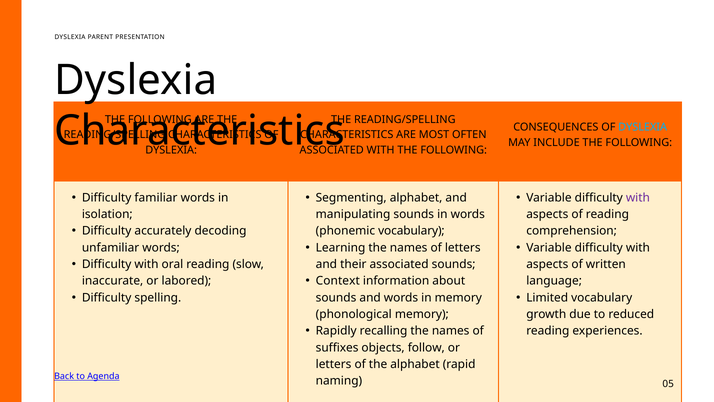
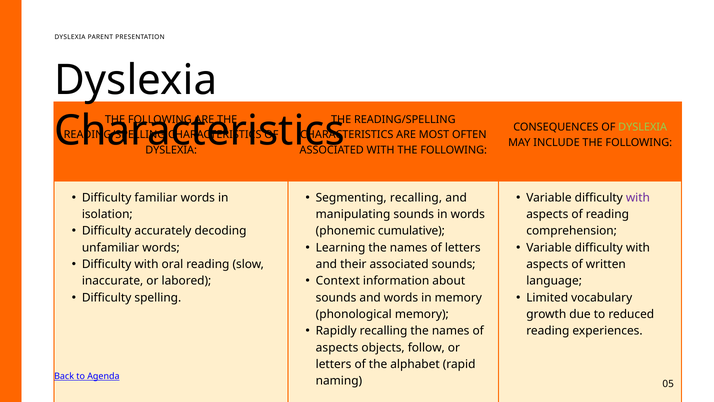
DYSLEXIA at (643, 127) colour: light blue -> light green
Segmenting alphabet: alphabet -> recalling
phonemic vocabulary: vocabulary -> cumulative
suffixes at (337, 347): suffixes -> aspects
